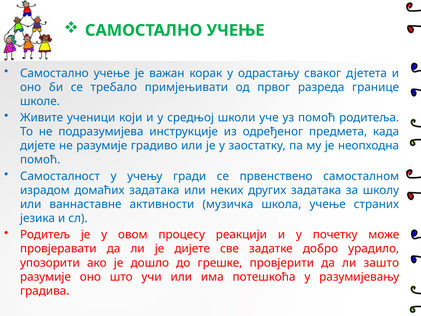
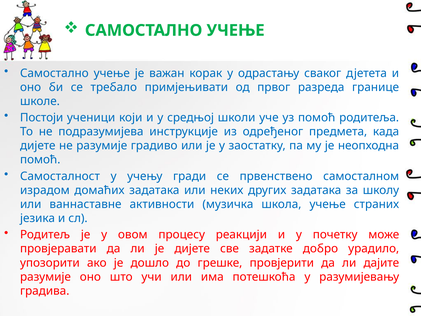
Живите: Живите -> Постоји
зашто: зашто -> дајите
